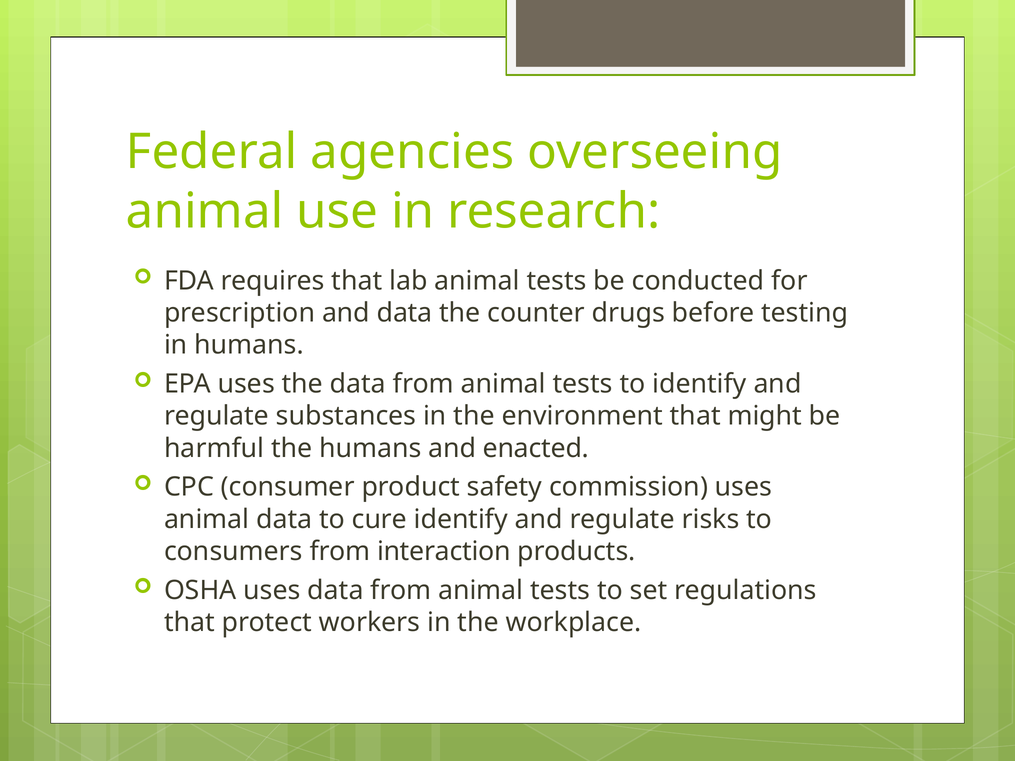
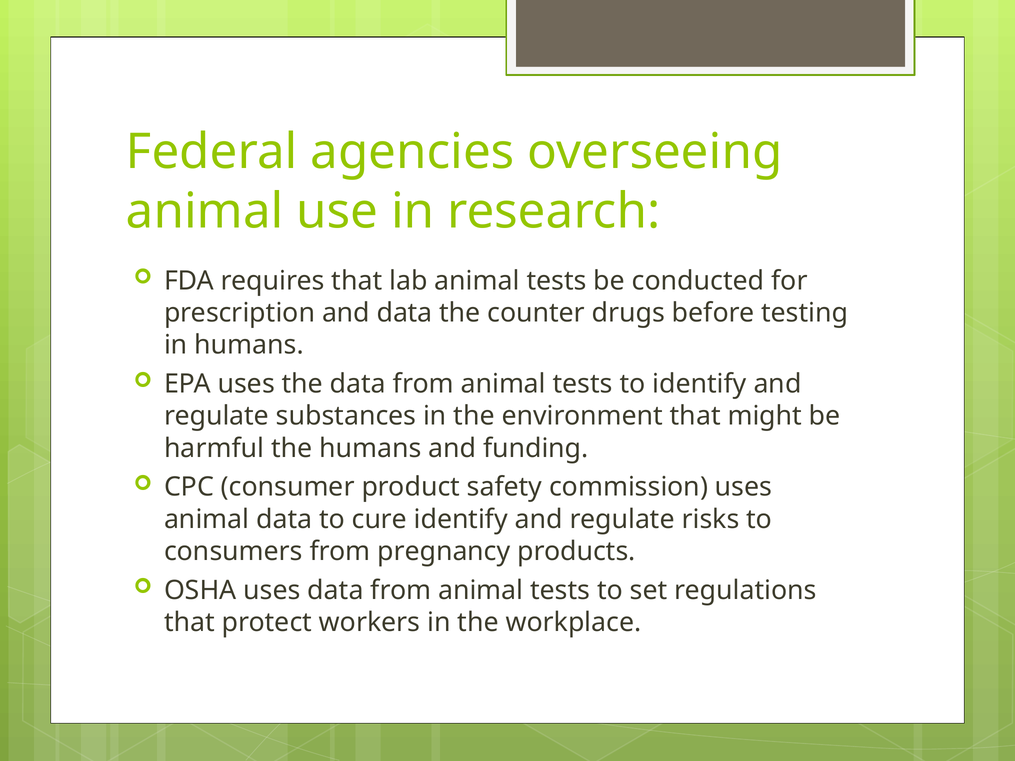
enacted: enacted -> funding
interaction: interaction -> pregnancy
